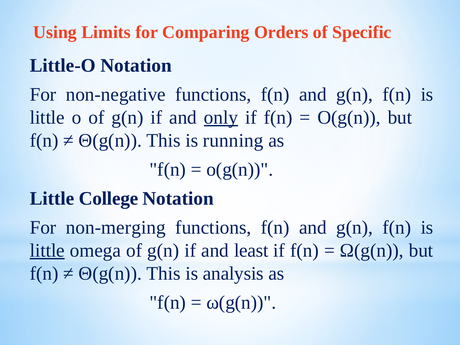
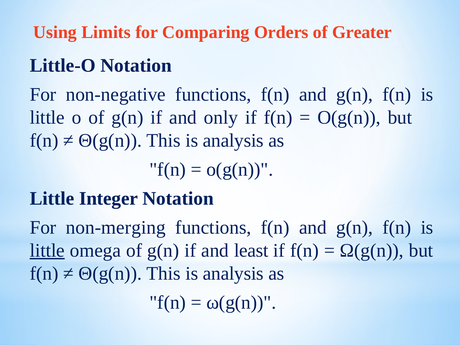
Specific: Specific -> Greater
only underline: present -> none
running at (233, 140): running -> analysis
College: College -> Integer
